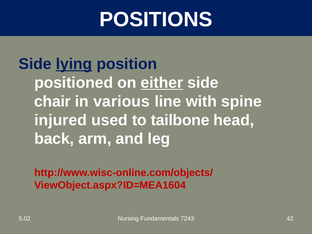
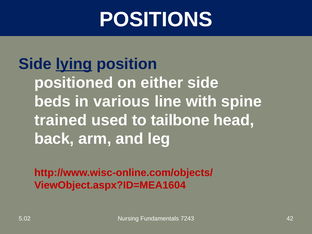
either underline: present -> none
chair: chair -> beds
injured: injured -> trained
